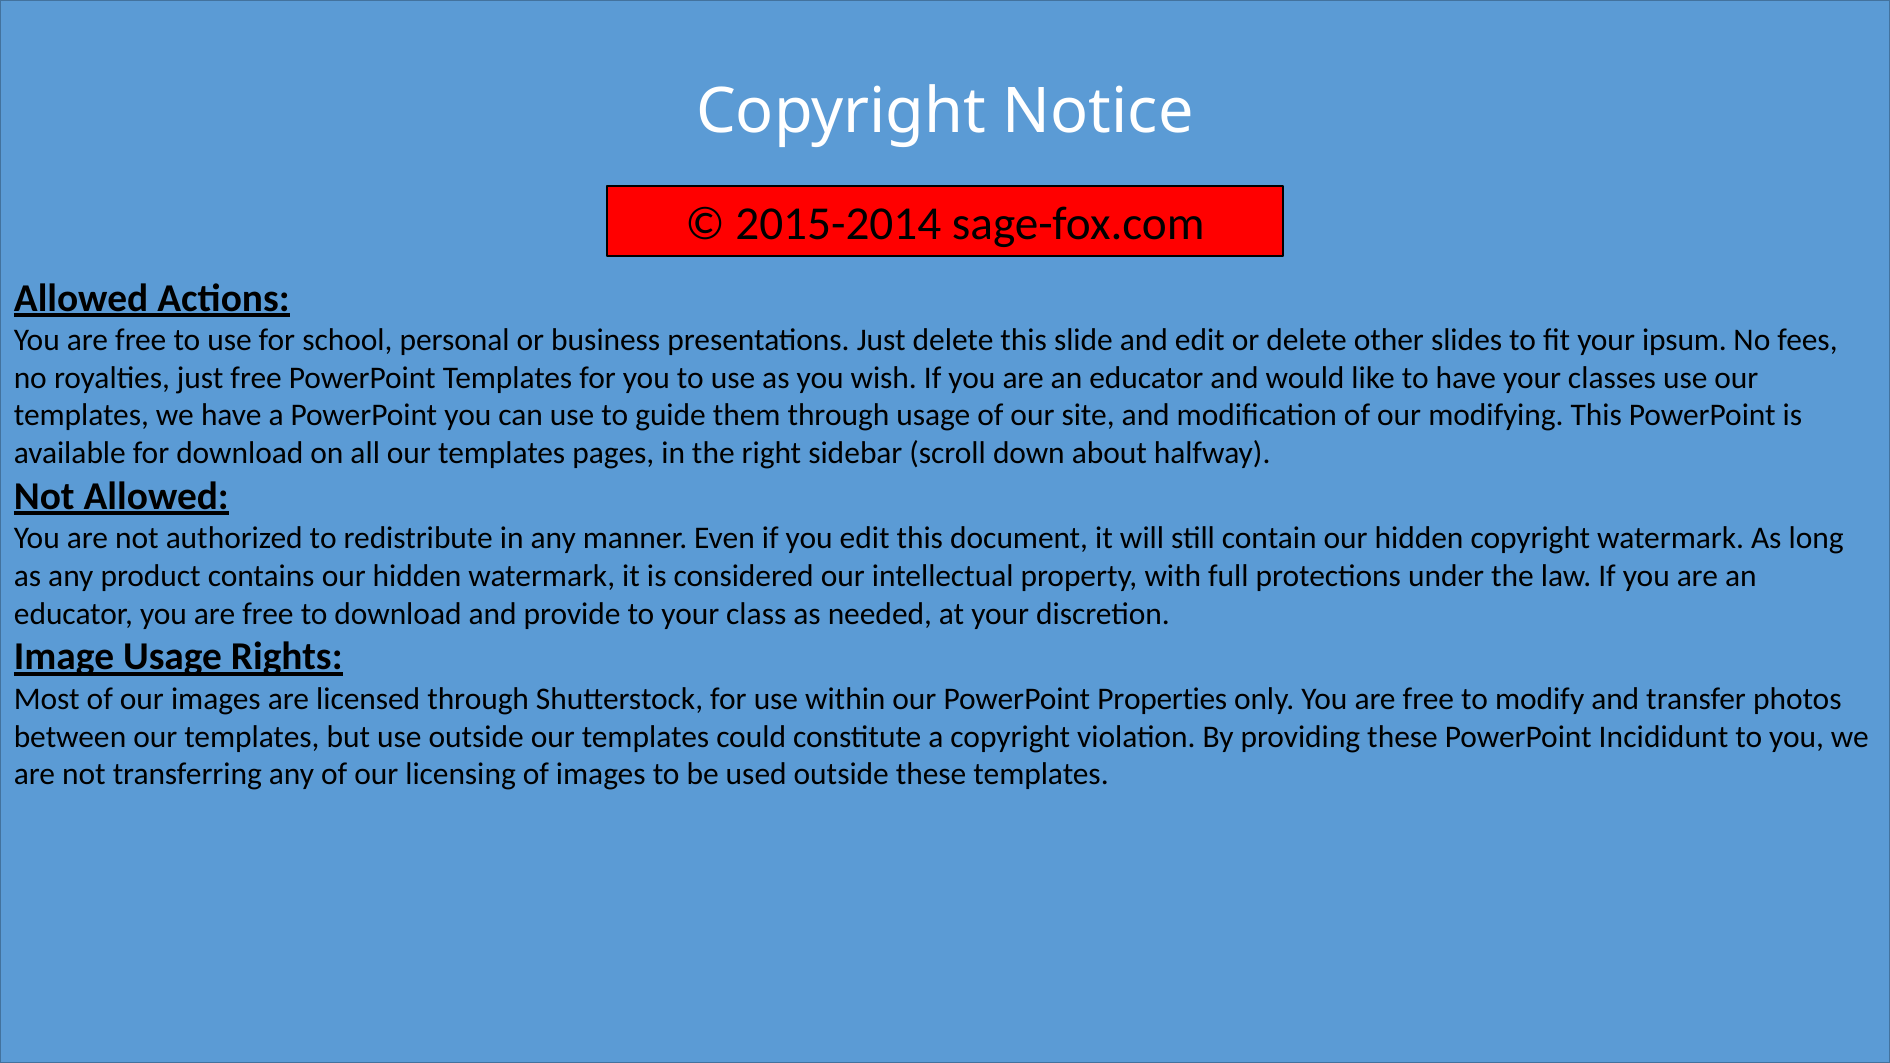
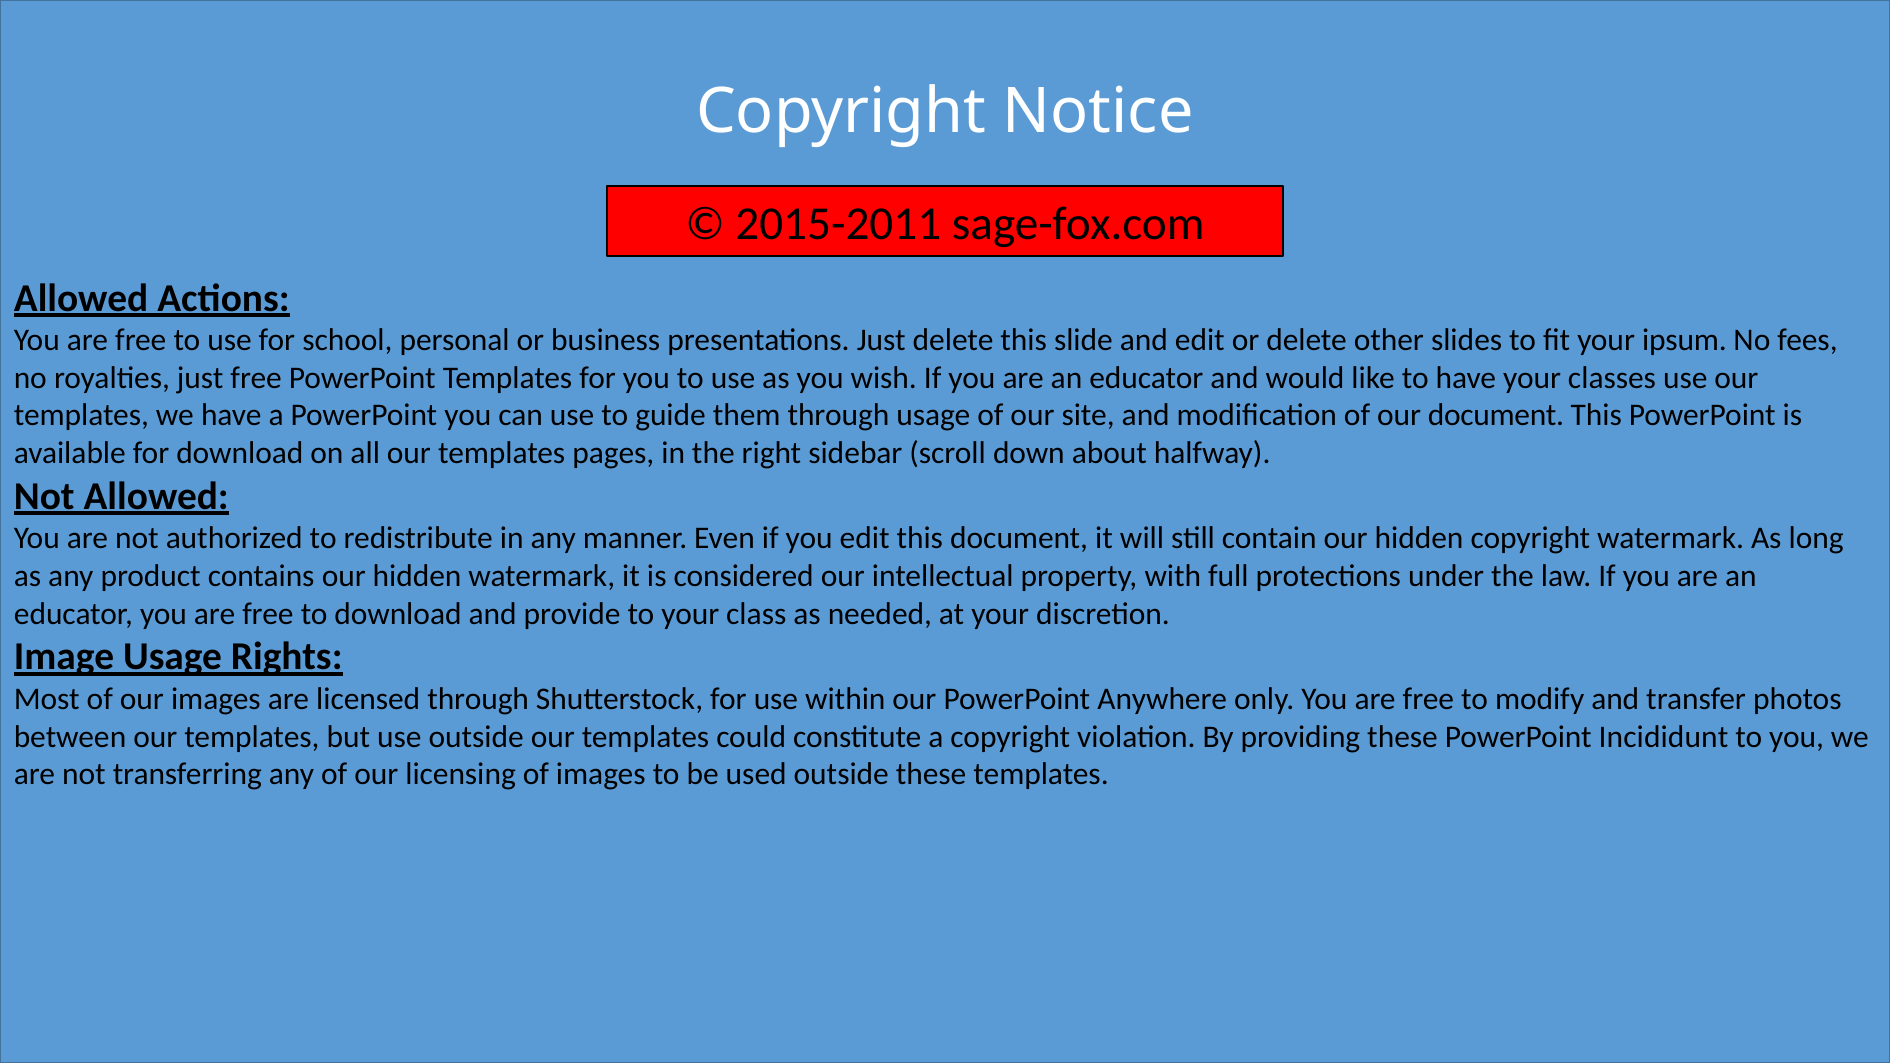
2015-2014: 2015-2014 -> 2015-2011
our modifying: modifying -> document
Properties: Properties -> Anywhere
